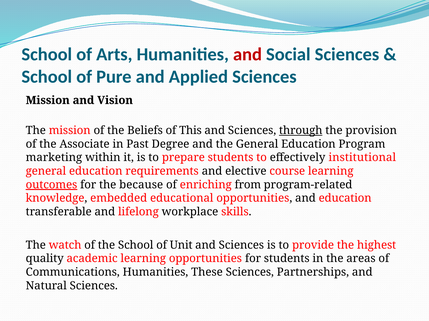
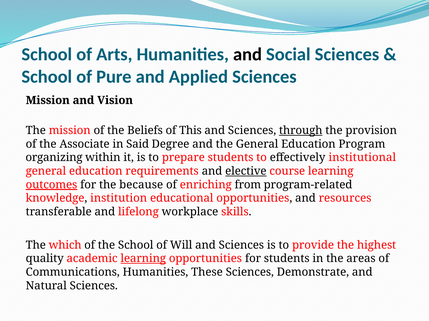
and at (247, 55) colour: red -> black
Past: Past -> Said
marketing: marketing -> organizing
elective underline: none -> present
embedded: embedded -> institution
and education: education -> resources
watch: watch -> which
Unit: Unit -> Will
learning at (143, 259) underline: none -> present
Partnerships: Partnerships -> Demonstrate
